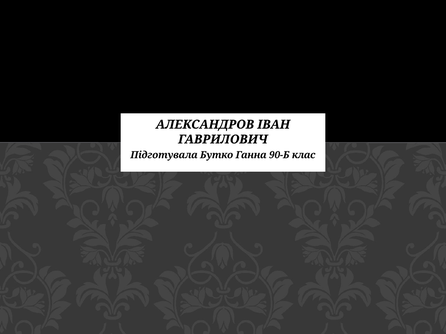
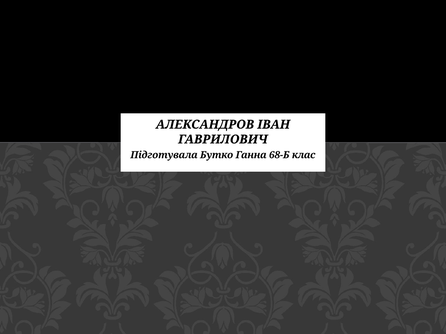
90-Б: 90-Б -> 68-Б
